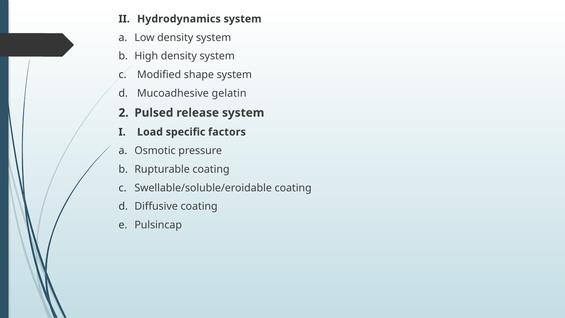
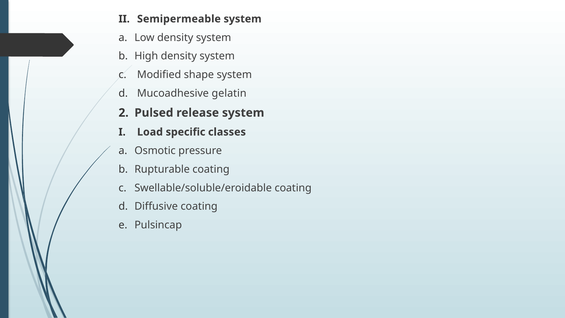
Hydrodynamics: Hydrodynamics -> Semipermeable
factors: factors -> classes
